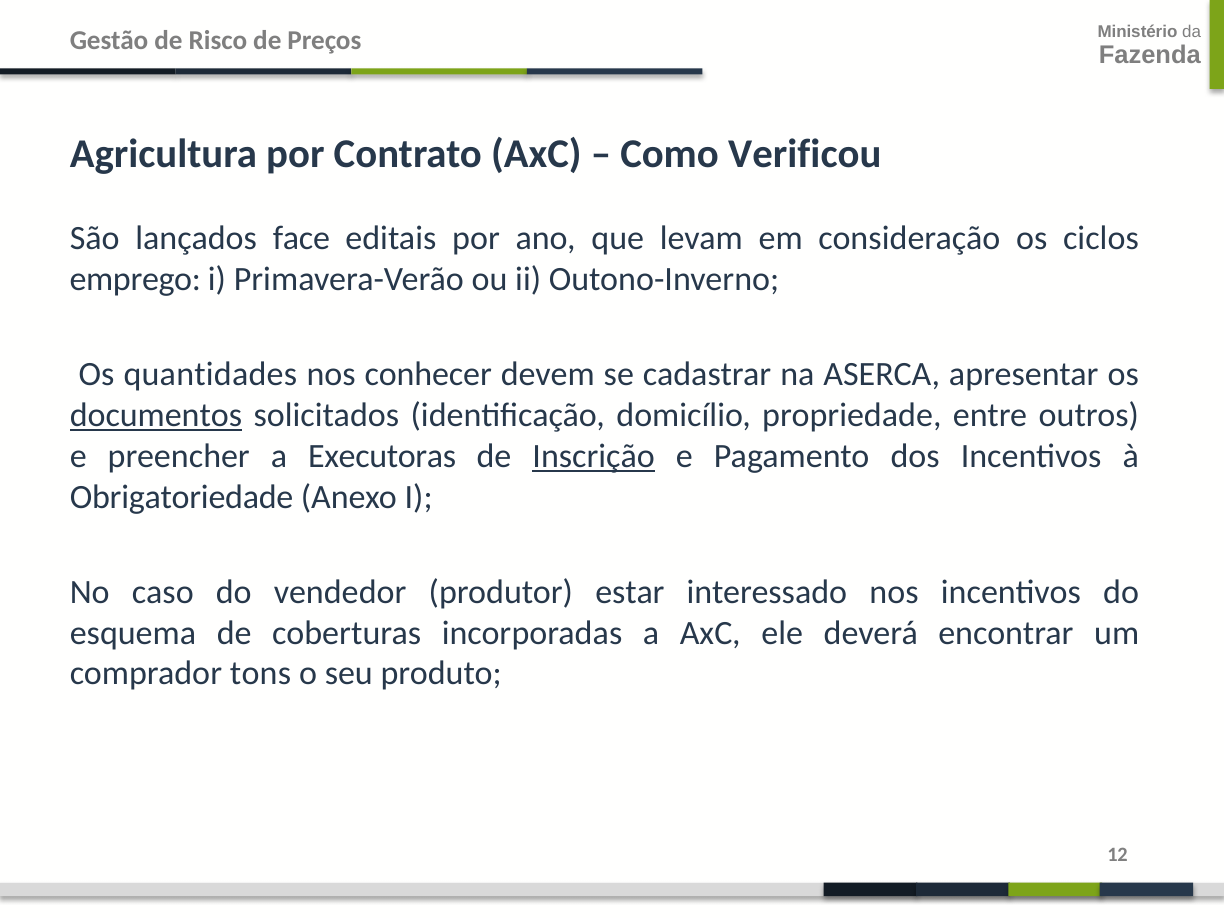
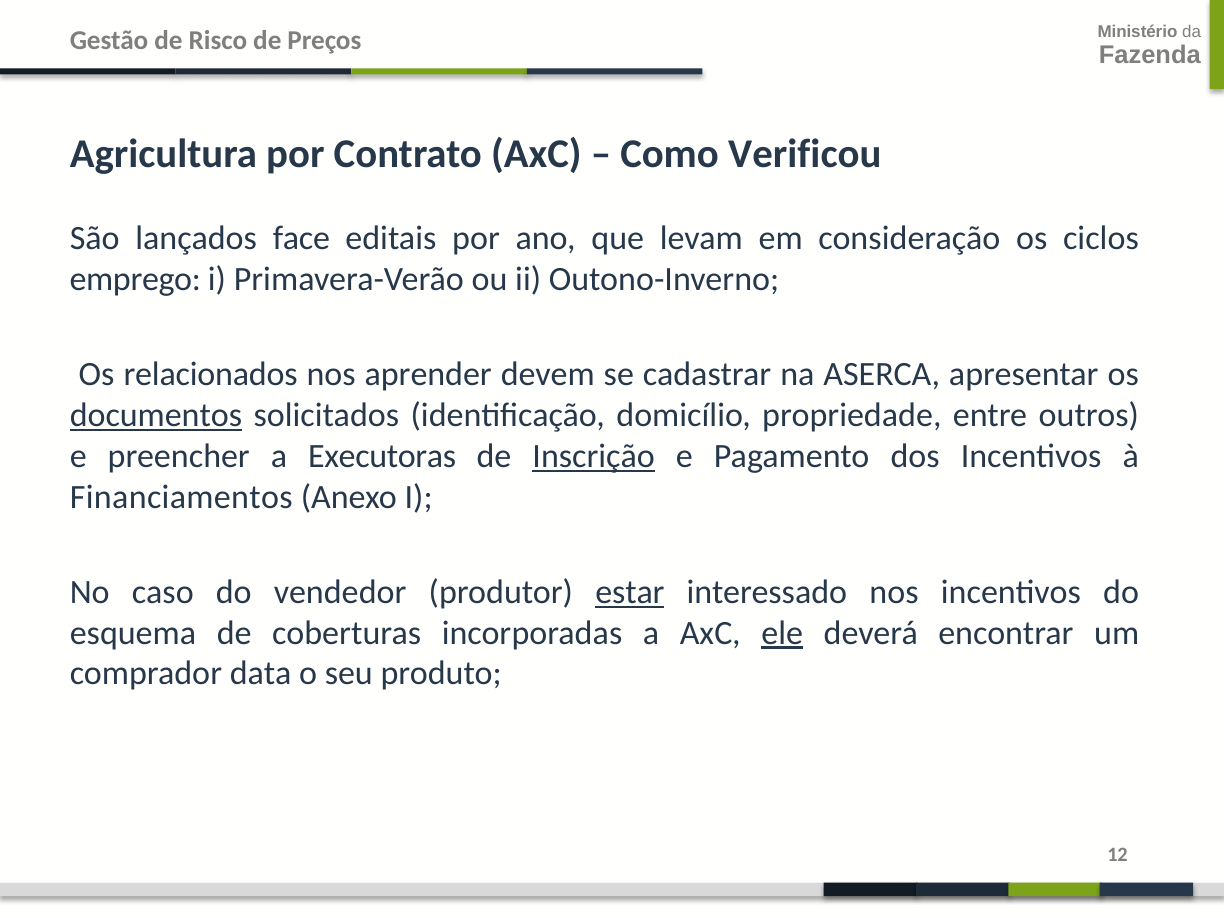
quantidades: quantidades -> relacionados
conhecer: conhecer -> aprender
Obrigatoriedade: Obrigatoriedade -> Financiamentos
estar underline: none -> present
ele underline: none -> present
tons: tons -> data
